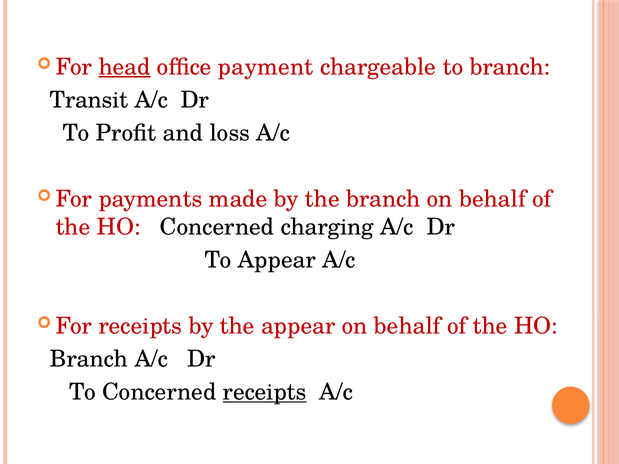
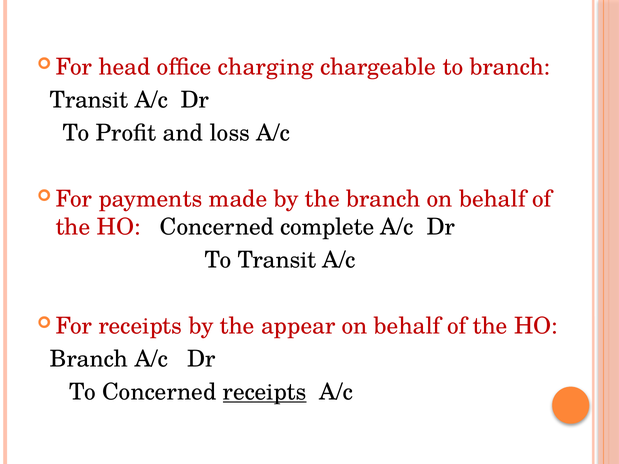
head underline: present -> none
payment: payment -> charging
charging: charging -> complete
To Appear: Appear -> Transit
